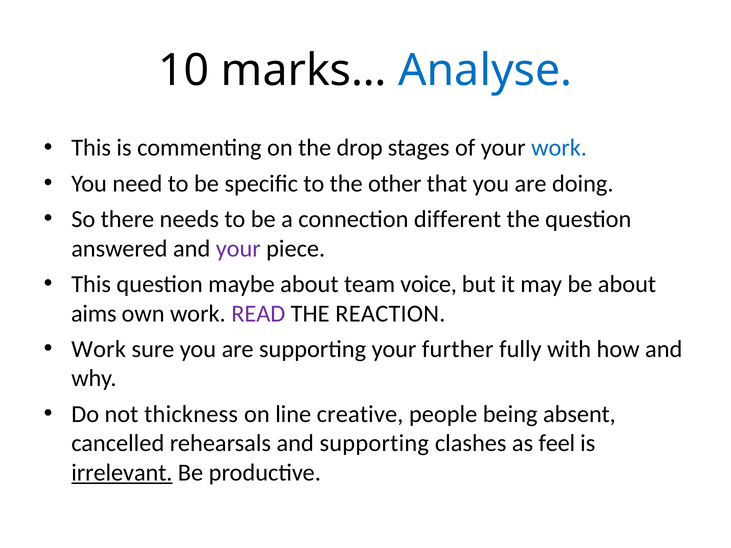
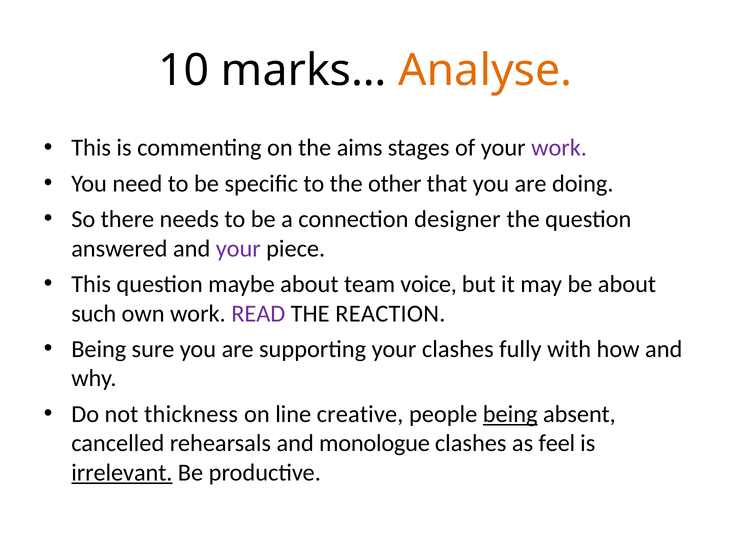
Analyse colour: blue -> orange
drop: drop -> aims
work at (559, 148) colour: blue -> purple
different: different -> designer
aims: aims -> such
Work at (99, 349): Work -> Being
your further: further -> clashes
being at (510, 414) underline: none -> present
and supporting: supporting -> monologue
